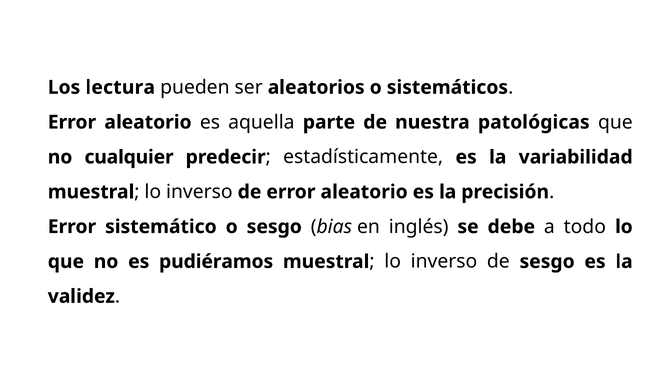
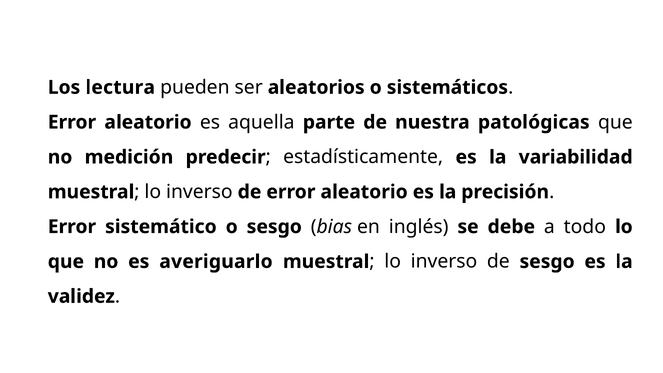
cualquier: cualquier -> medición
pudiéramos: pudiéramos -> averiguarlo
